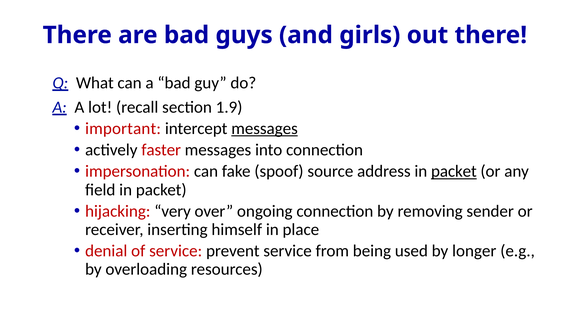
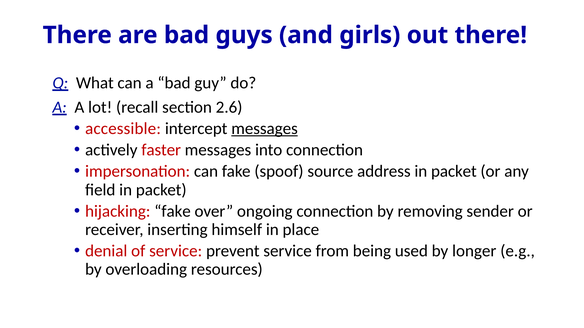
1.9: 1.9 -> 2.6
important: important -> accessible
packet at (454, 172) underline: present -> none
hijacking very: very -> fake
